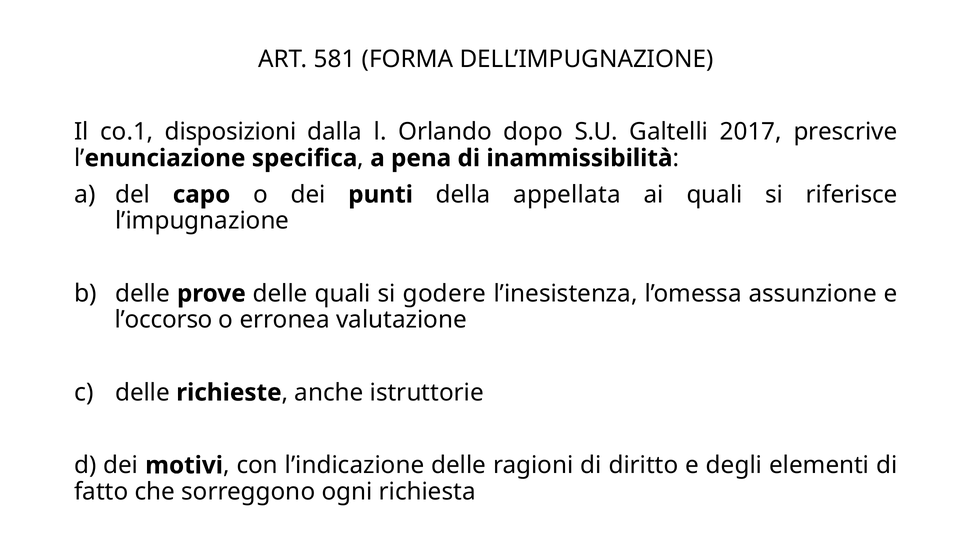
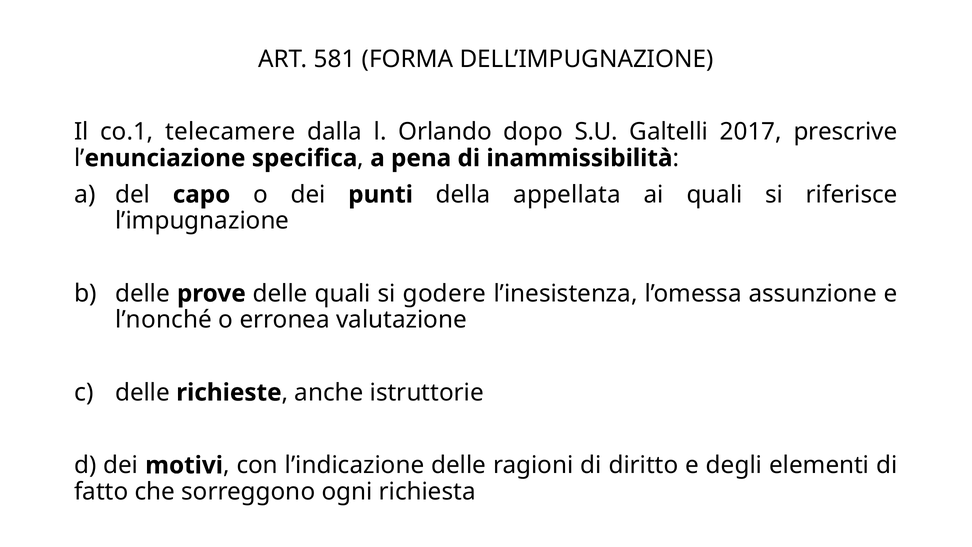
disposizioni: disposizioni -> telecamere
l’occorso: l’occorso -> l’nonché
